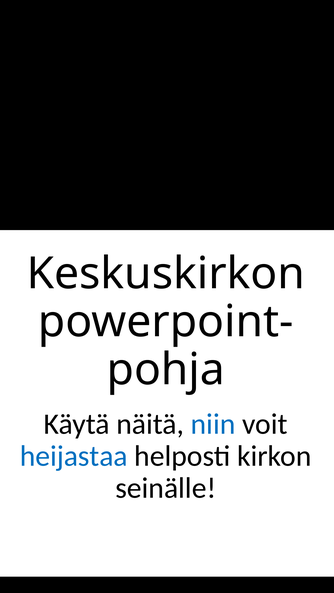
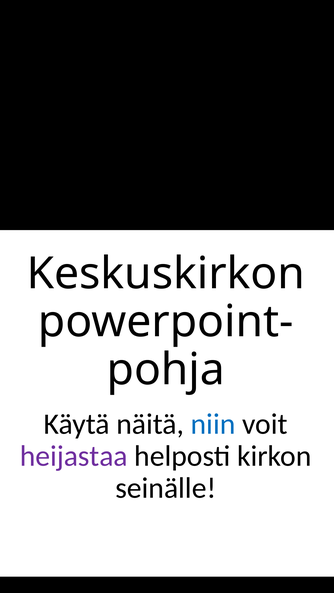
heijastaa colour: blue -> purple
